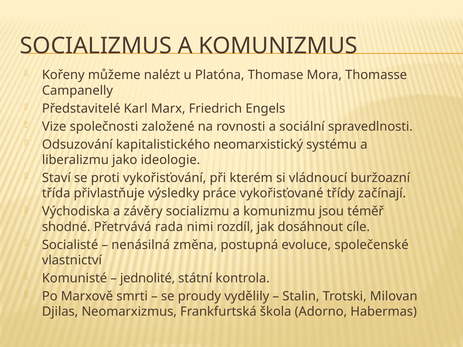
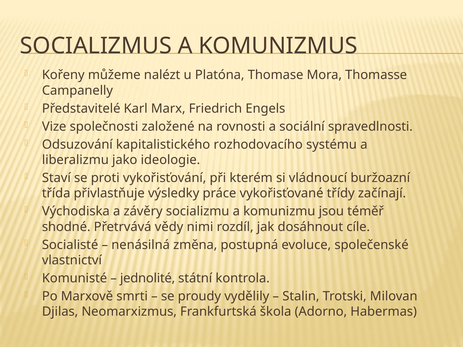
neomarxistický: neomarxistický -> rozhodovacího
rada: rada -> vědy
